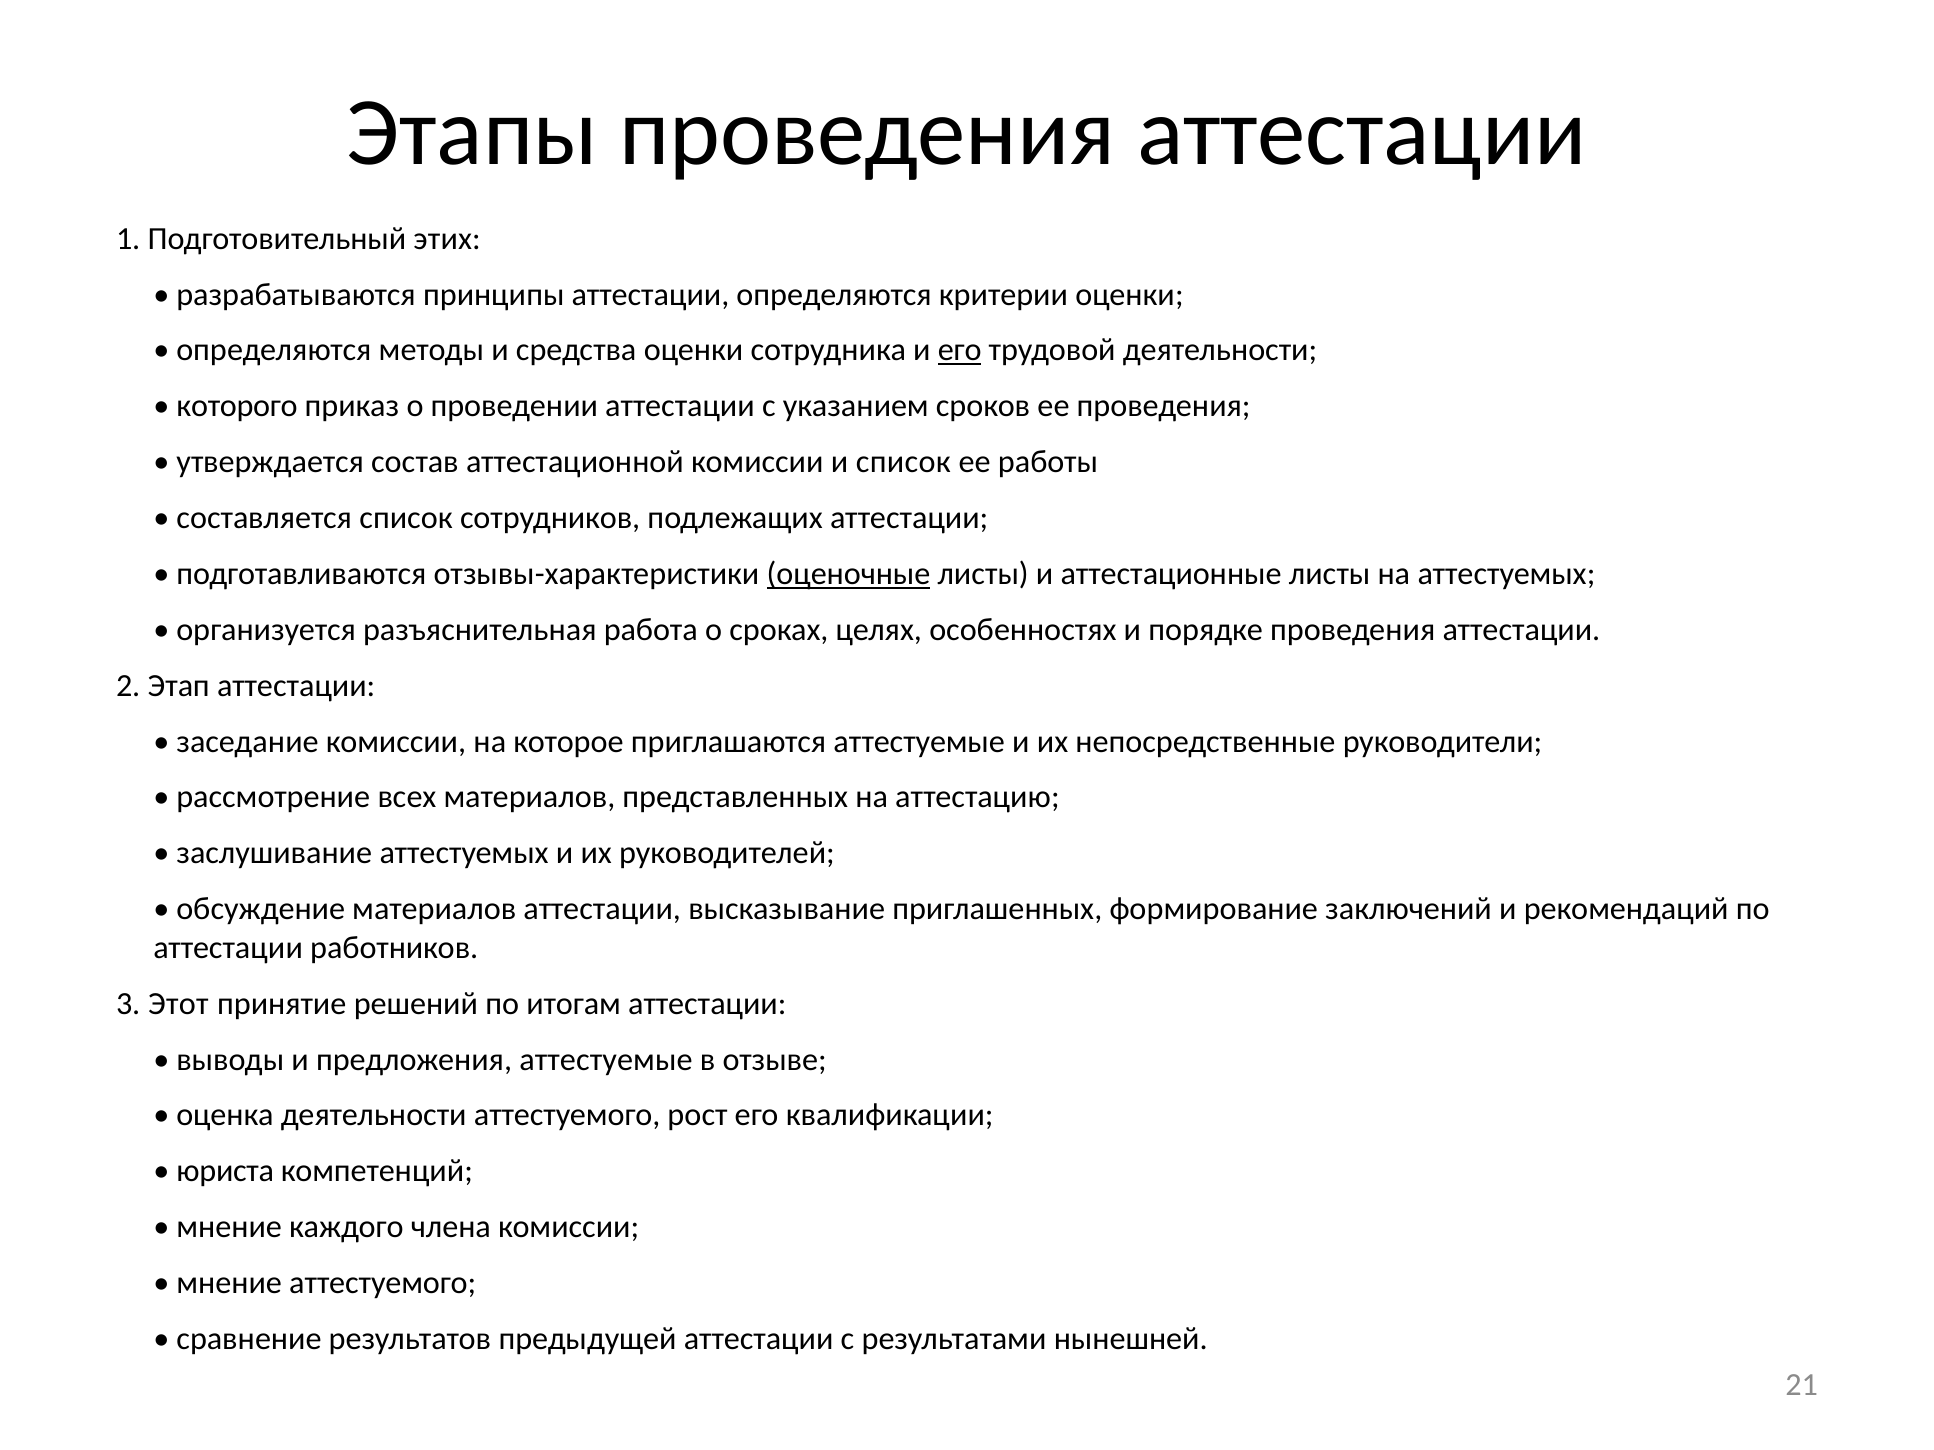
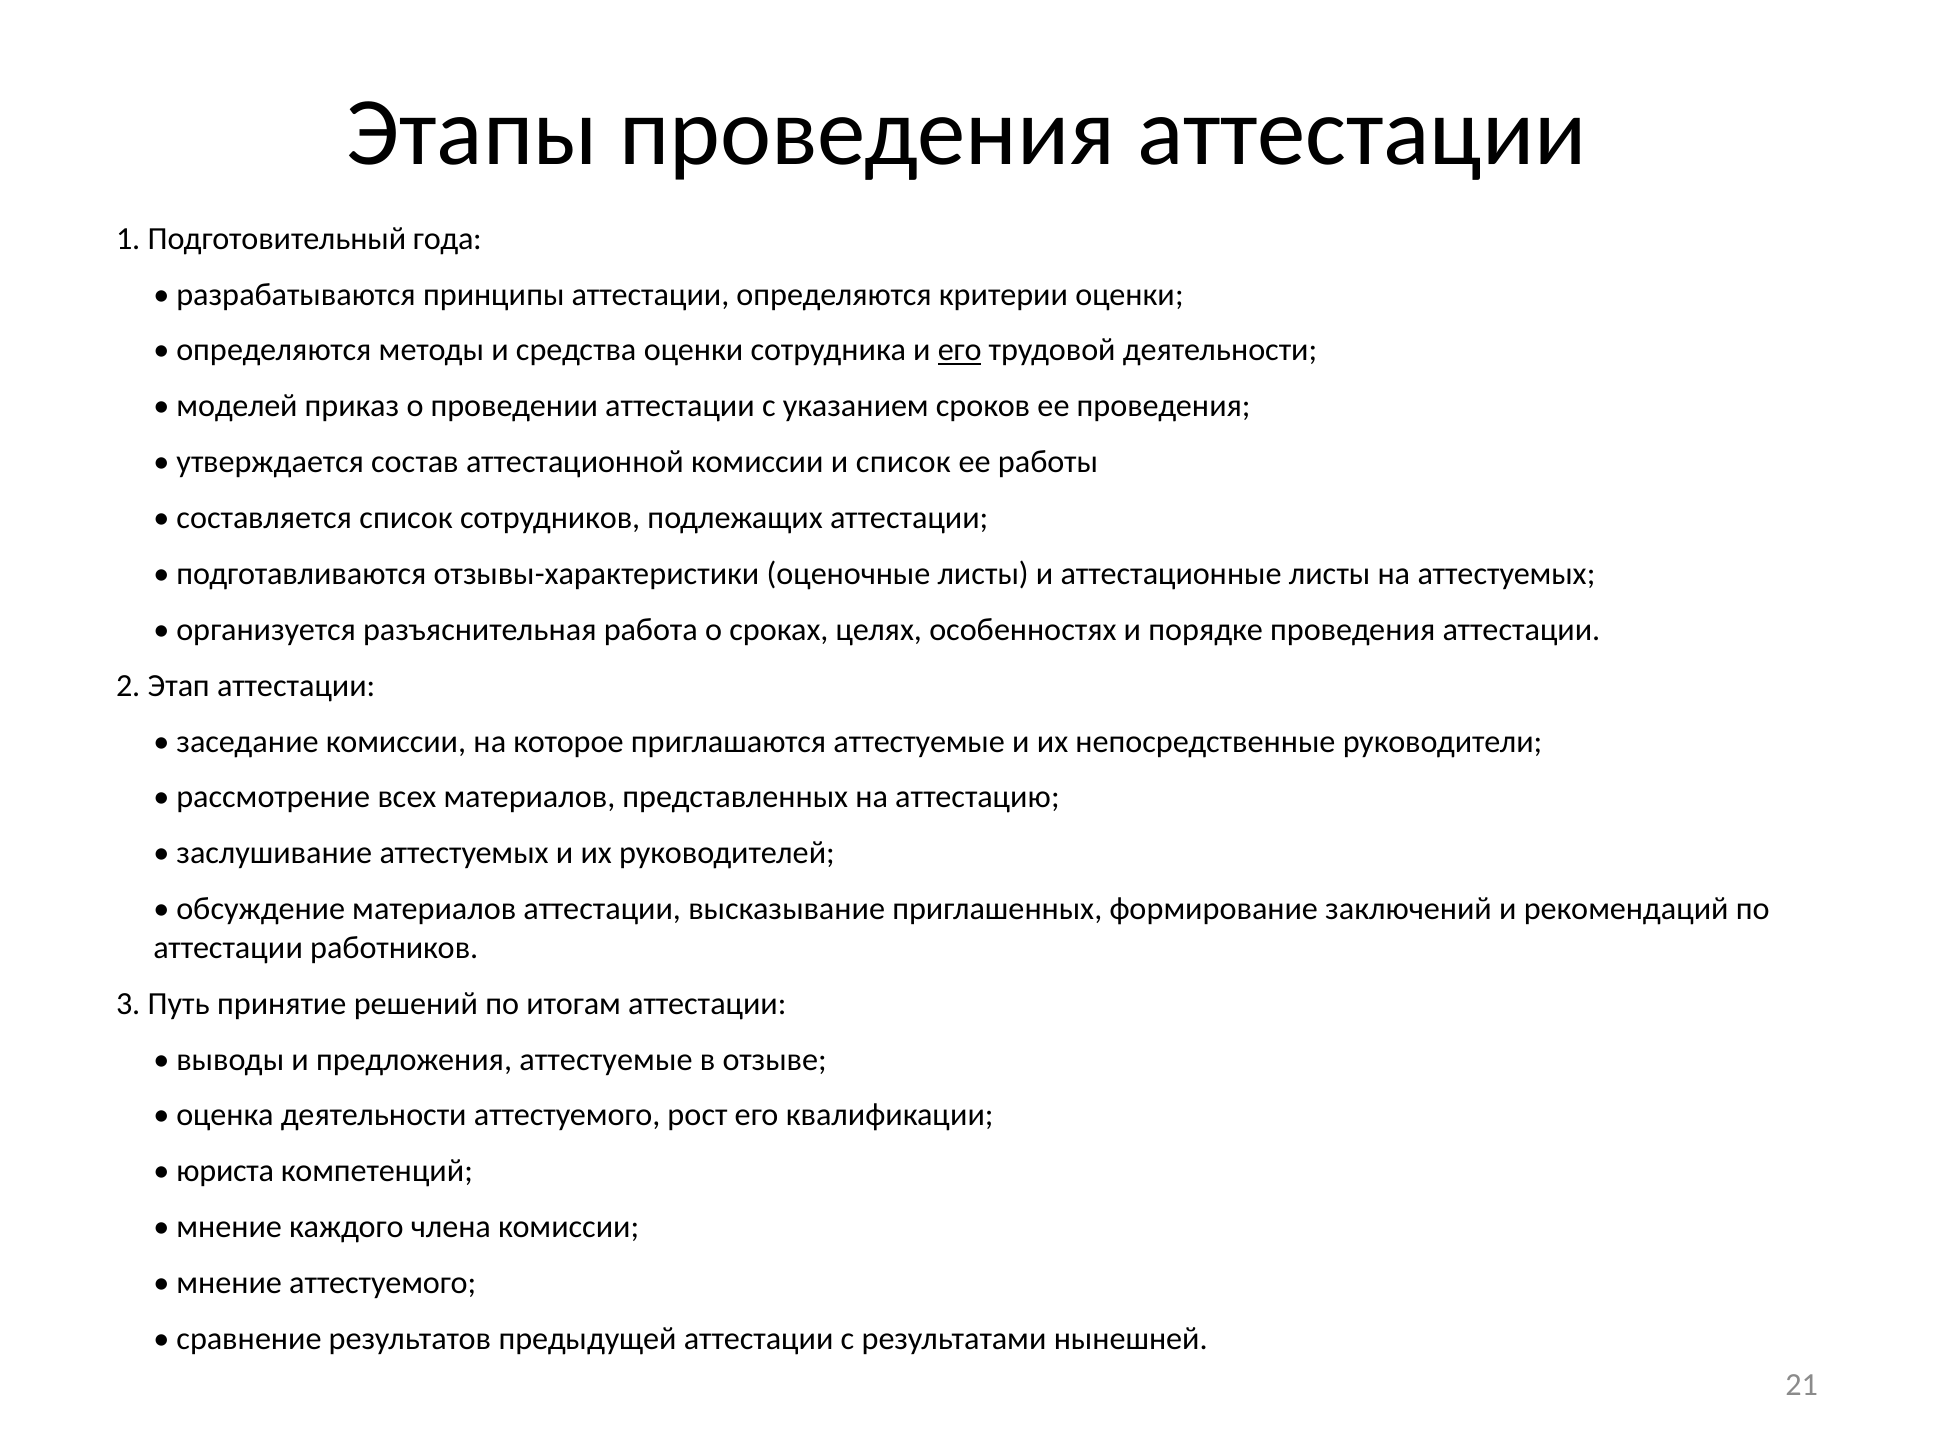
этих: этих -> года
которого: которого -> моделей
оценочные underline: present -> none
Этот: Этот -> Путь
